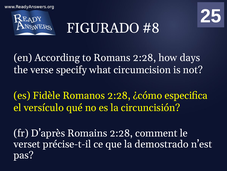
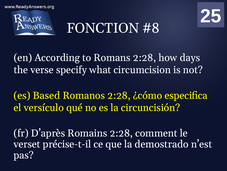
FIGURADO: FIGURADO -> FONCTION
Fidèle: Fidèle -> Based
